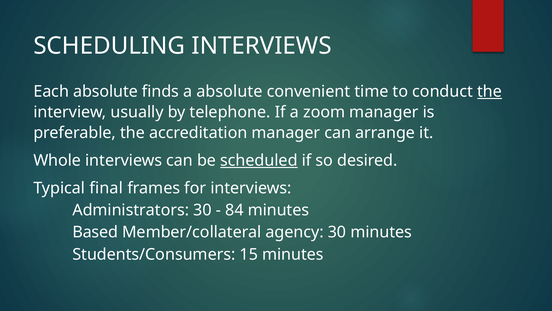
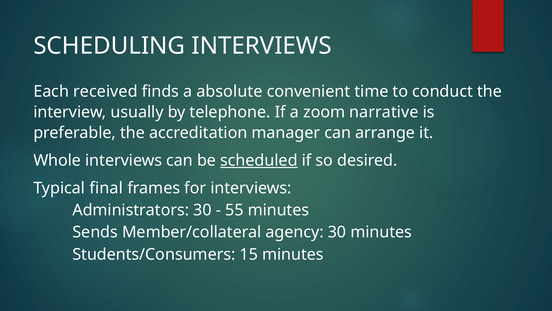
Each absolute: absolute -> received
the at (490, 92) underline: present -> none
zoom manager: manager -> narrative
84: 84 -> 55
Based: Based -> Sends
